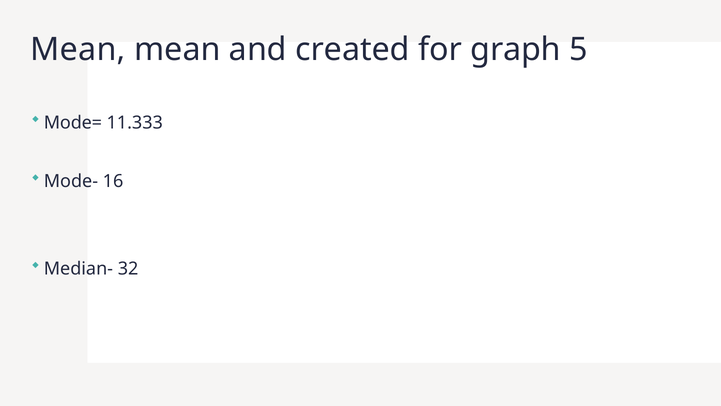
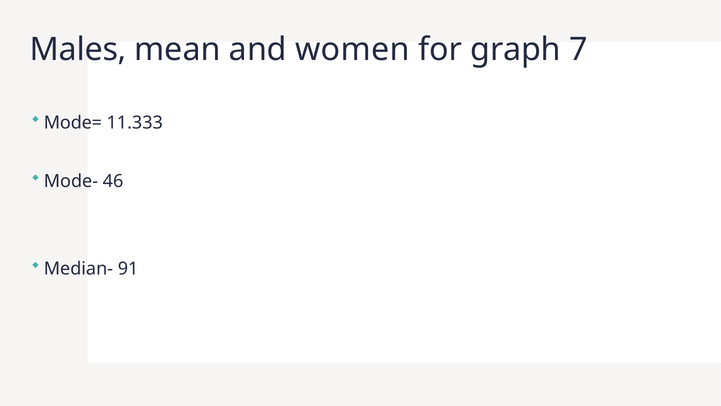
Mean at (78, 49): Mean -> Males
created: created -> women
5: 5 -> 7
16: 16 -> 46
32: 32 -> 91
